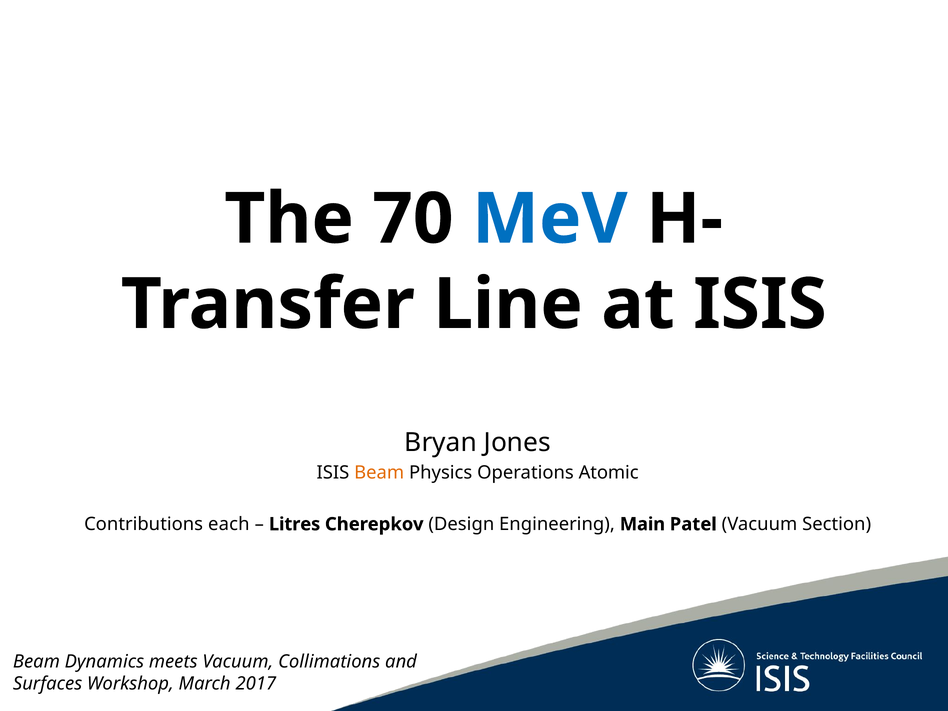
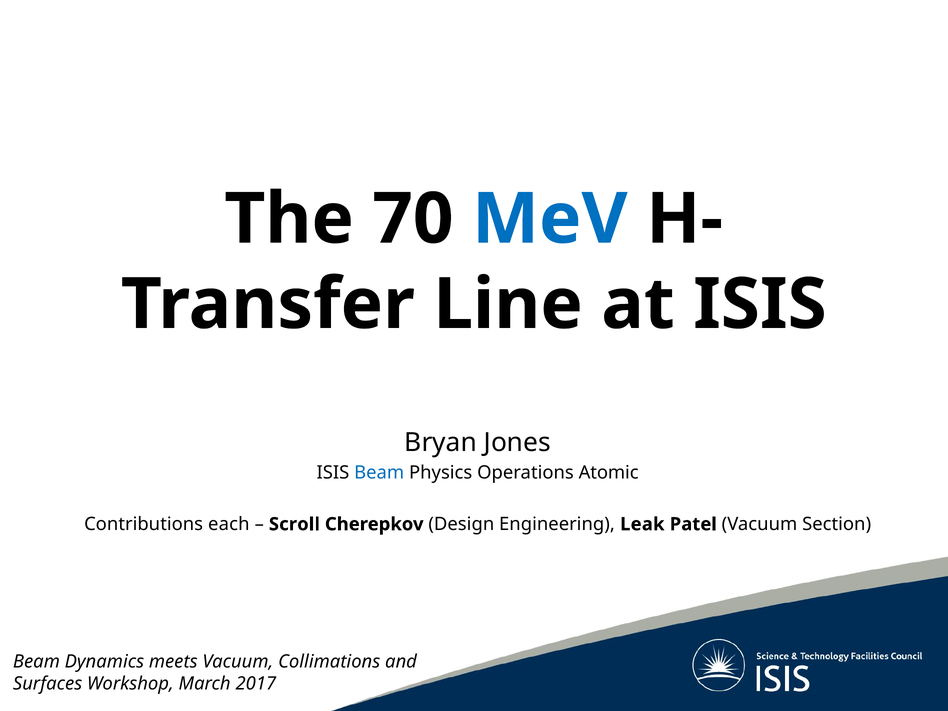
Beam at (379, 473) colour: orange -> blue
Litres: Litres -> Scroll
Main: Main -> Leak
